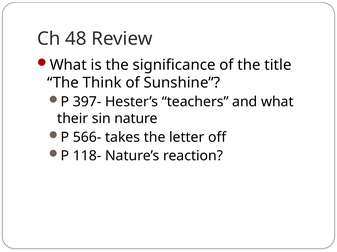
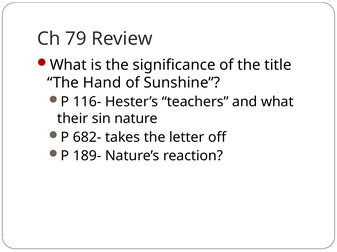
48: 48 -> 79
Think: Think -> Hand
397-: 397- -> 116-
566-: 566- -> 682-
118-: 118- -> 189-
